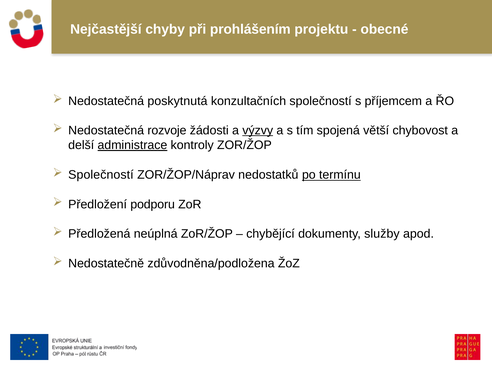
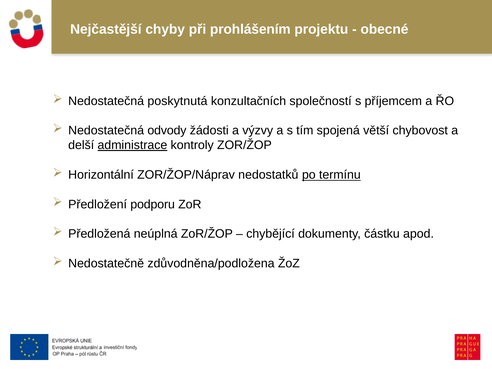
rozvoje: rozvoje -> odvody
výzvy underline: present -> none
Společností at (101, 175): Společností -> Horizontální
služby: služby -> částku
